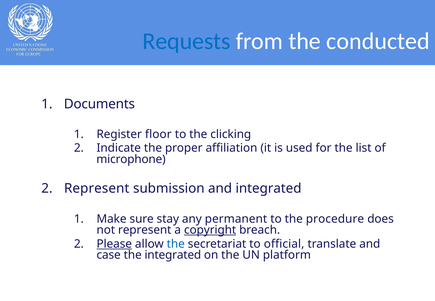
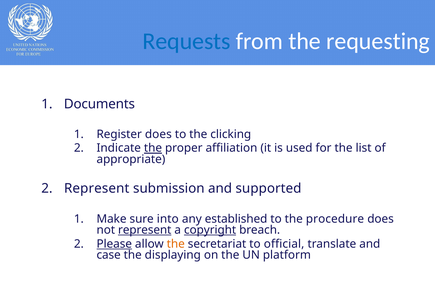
conducted: conducted -> requesting
Register floor: floor -> does
the at (153, 148) underline: none -> present
microphone: microphone -> appropriate
and integrated: integrated -> supported
stay: stay -> into
permanent: permanent -> established
represent at (145, 230) underline: none -> present
the at (176, 244) colour: blue -> orange
the integrated: integrated -> displaying
